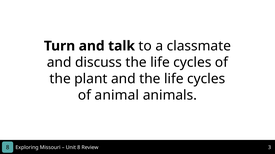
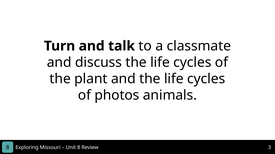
animal: animal -> photos
